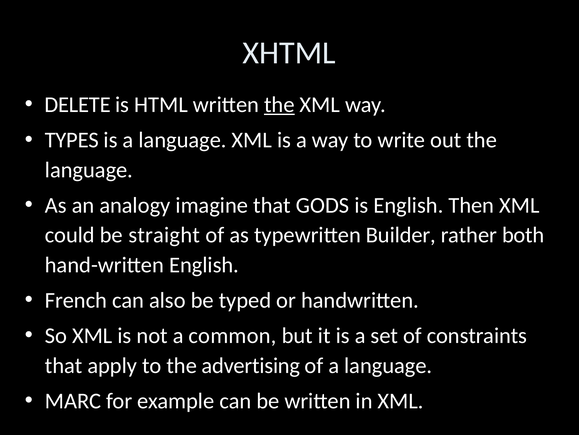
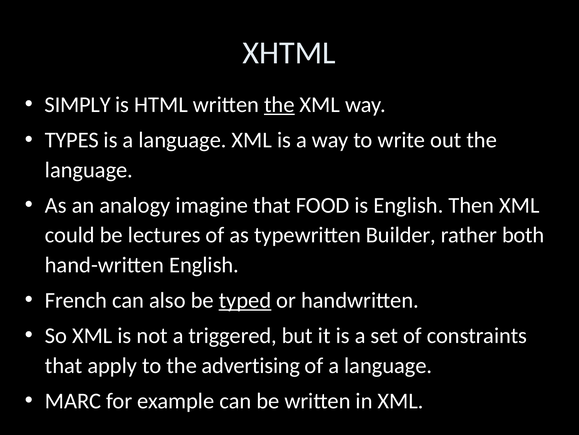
DELETE: DELETE -> SIMPLY
GODS: GODS -> FOOD
straight: straight -> lectures
typed underline: none -> present
common: common -> triggered
